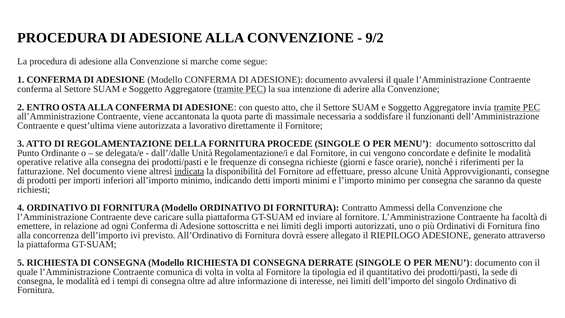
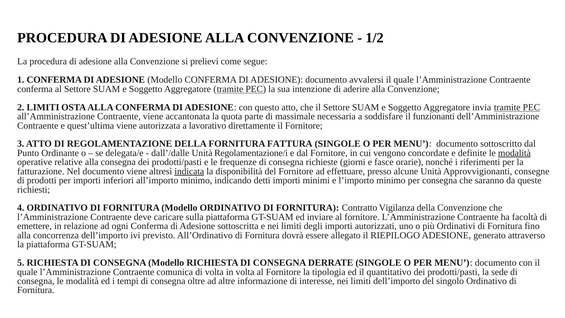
9/2: 9/2 -> 1/2
marche: marche -> prelievi
2 ENTRO: ENTRO -> LIMITI
PROCEDE: PROCEDE -> FATTURA
modalità at (514, 153) underline: none -> present
Ammessi: Ammessi -> Vigilanza
